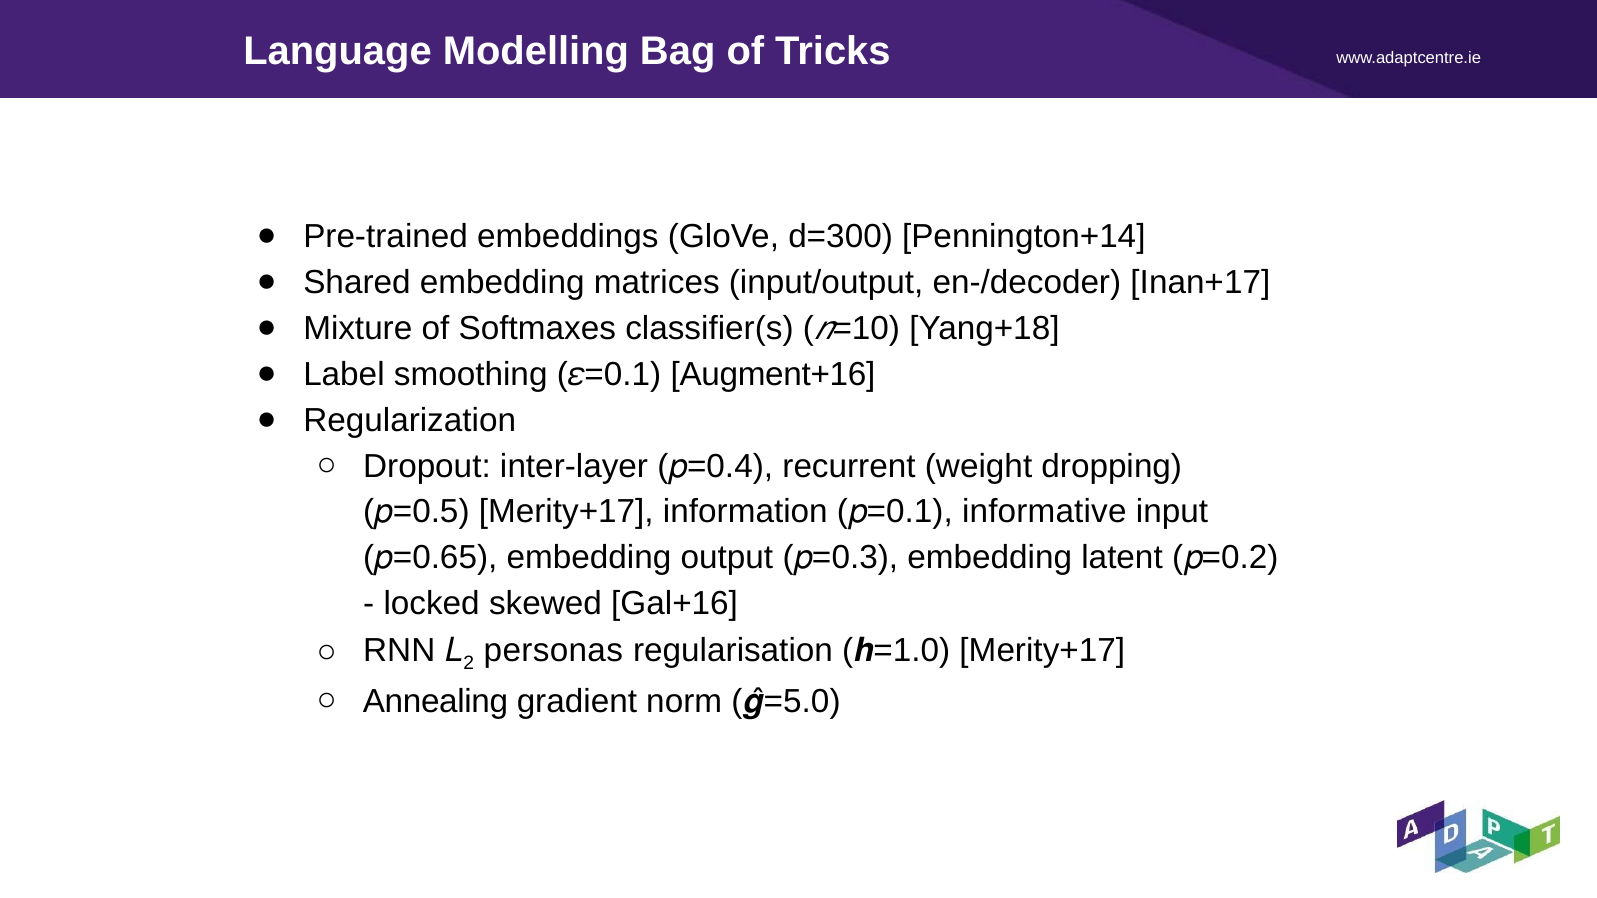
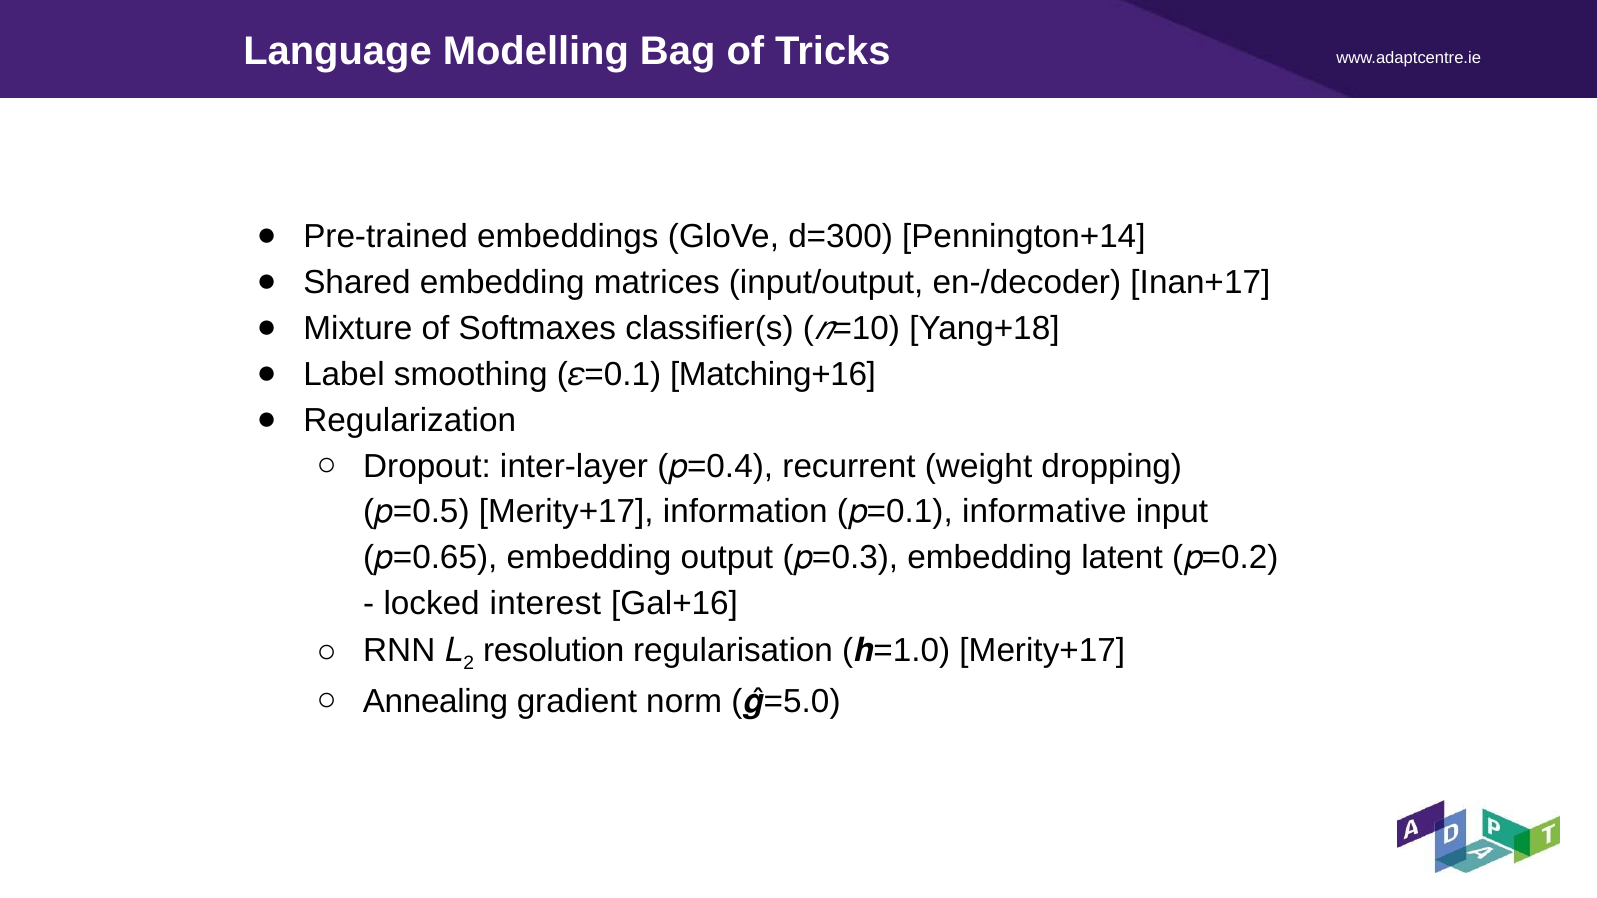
Augment+16: Augment+16 -> Matching+16
skewed: skewed -> interest
personas: personas -> resolution
